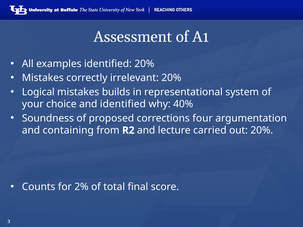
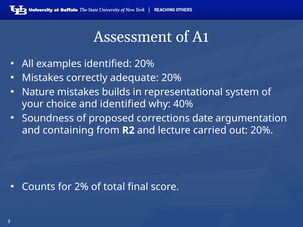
irrelevant: irrelevant -> adequate
Logical: Logical -> Nature
four: four -> date
